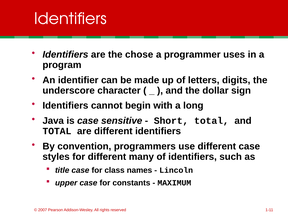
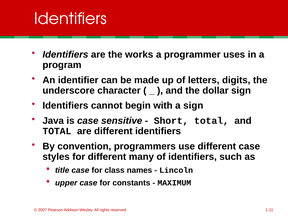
chose: chose -> works
a long: long -> sign
